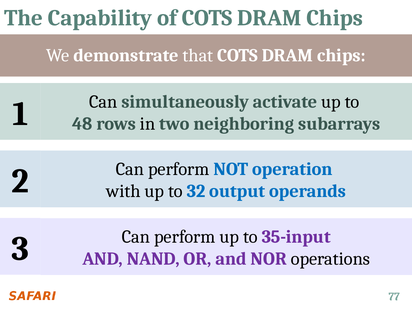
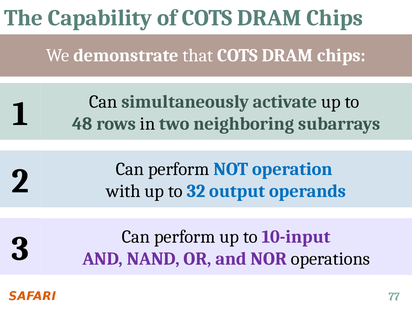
35-input: 35-input -> 10-input
